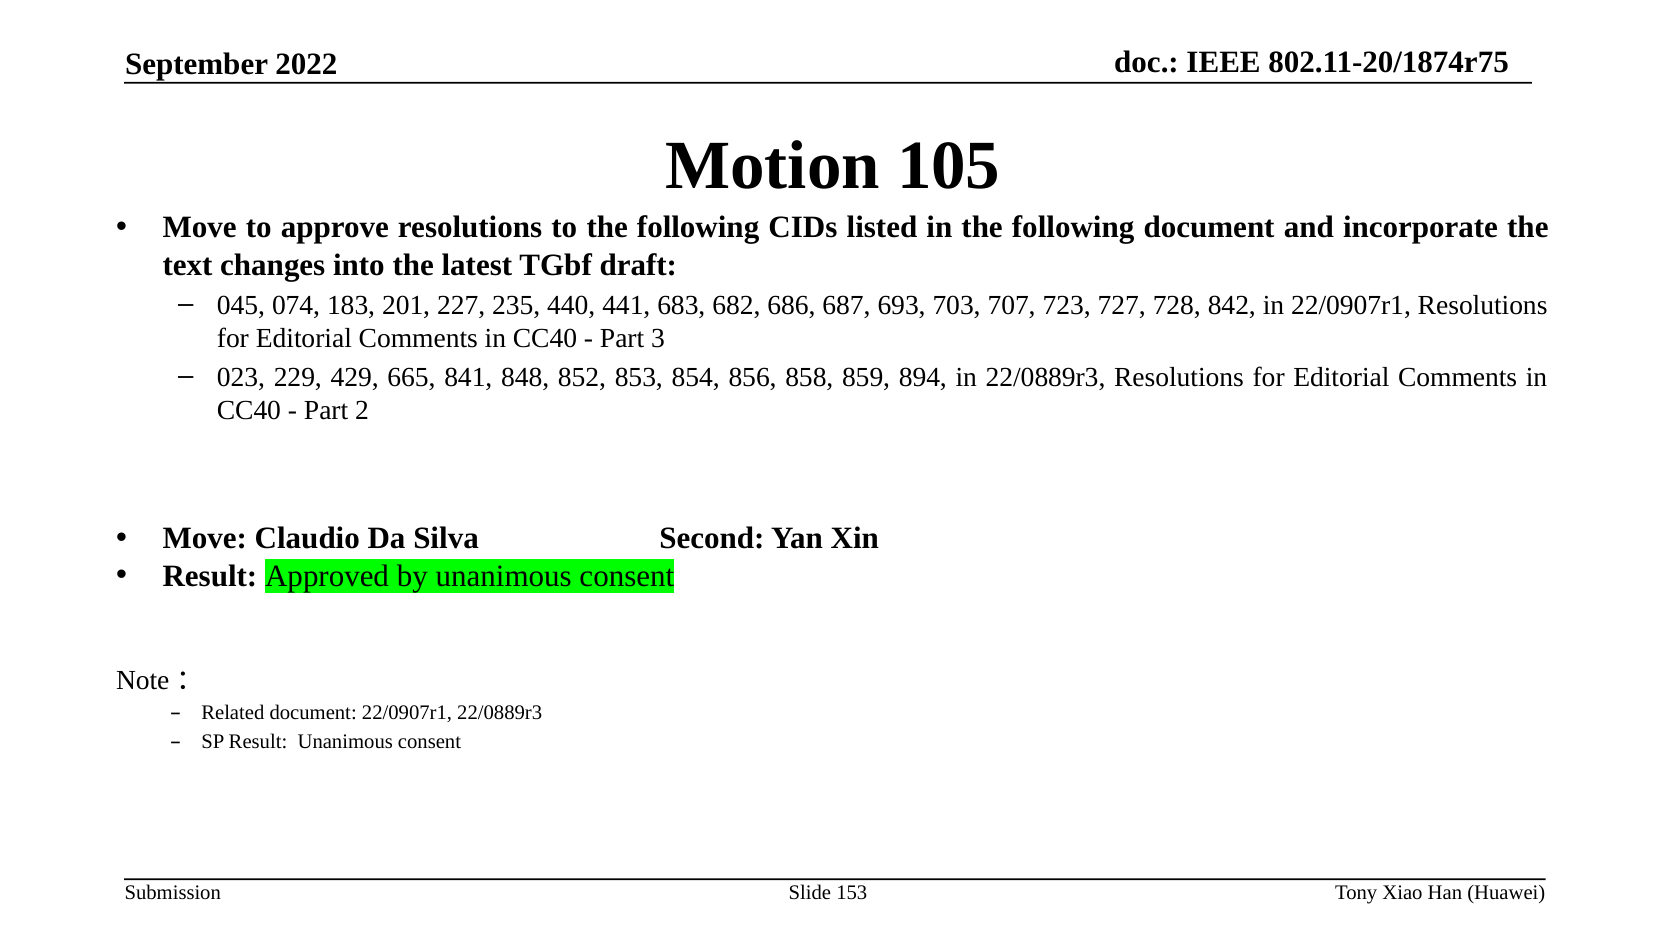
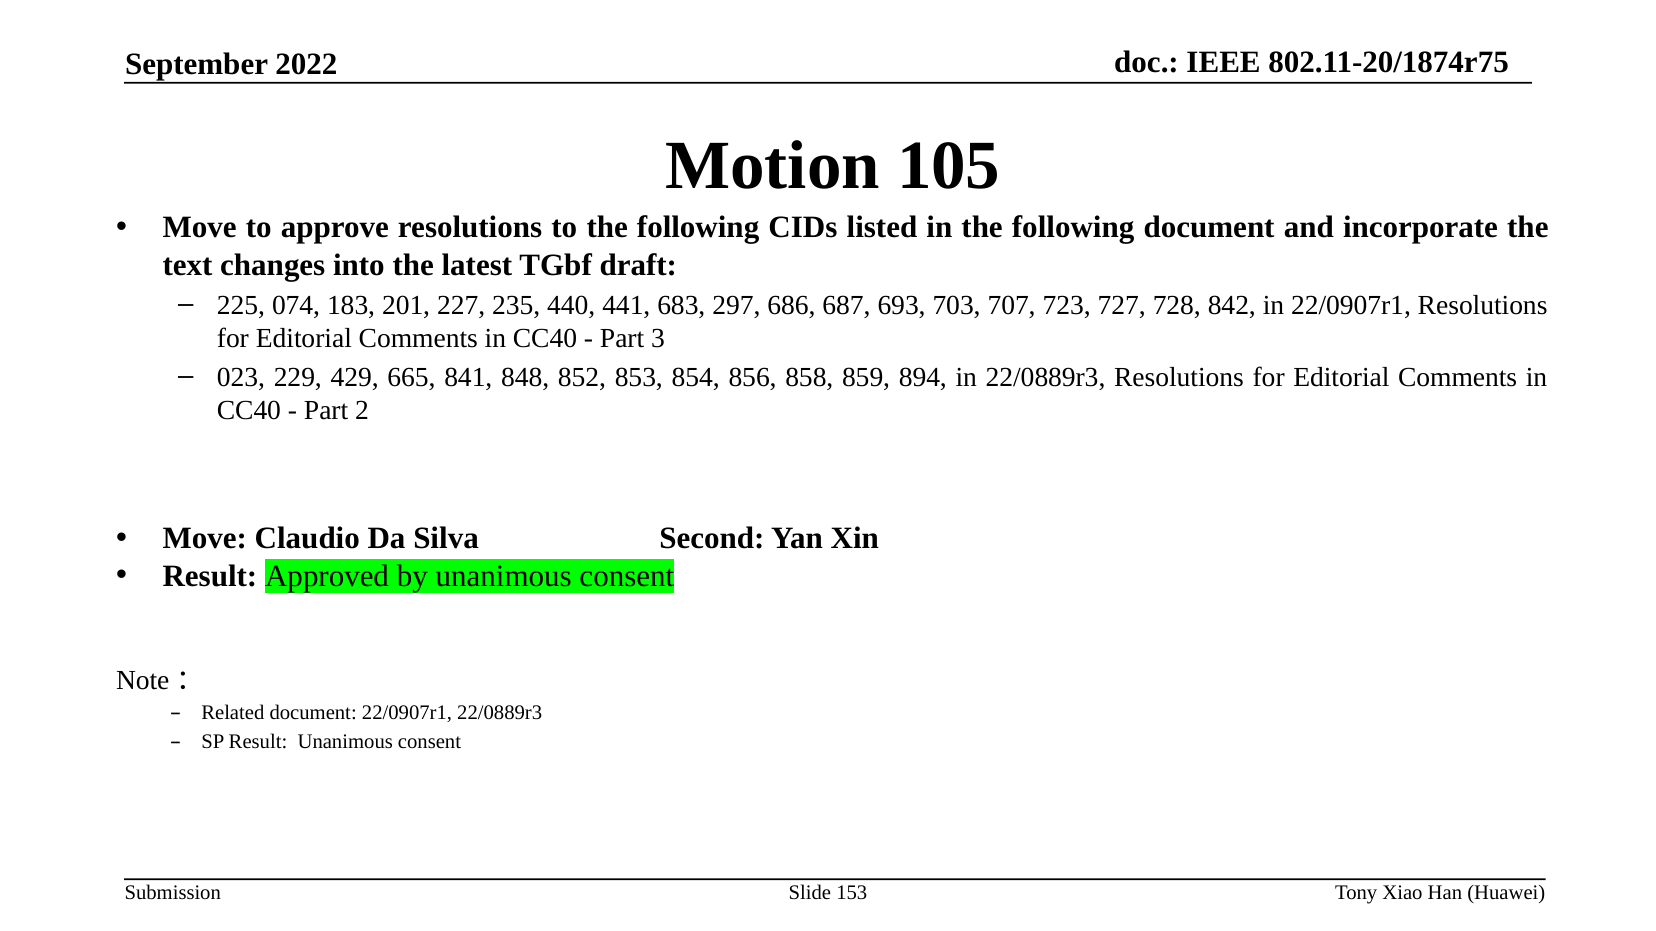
045: 045 -> 225
682: 682 -> 297
